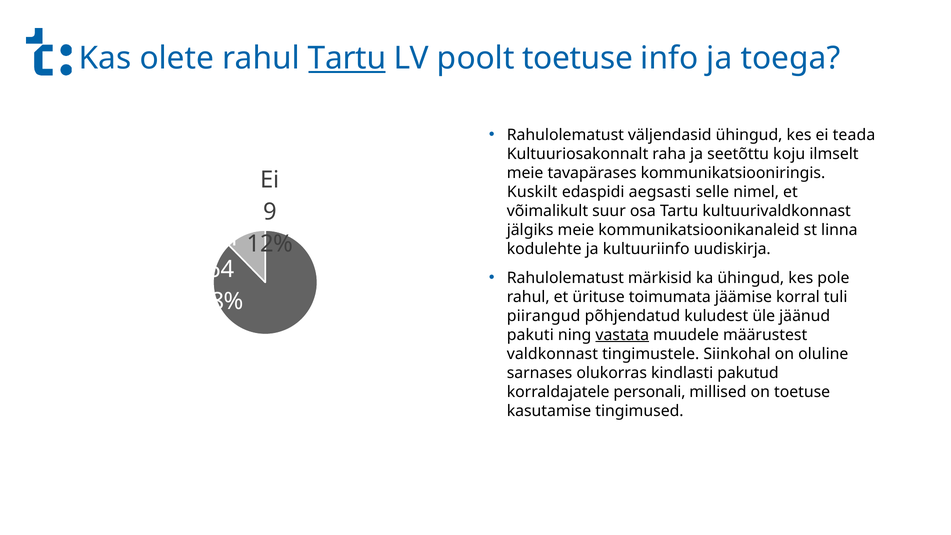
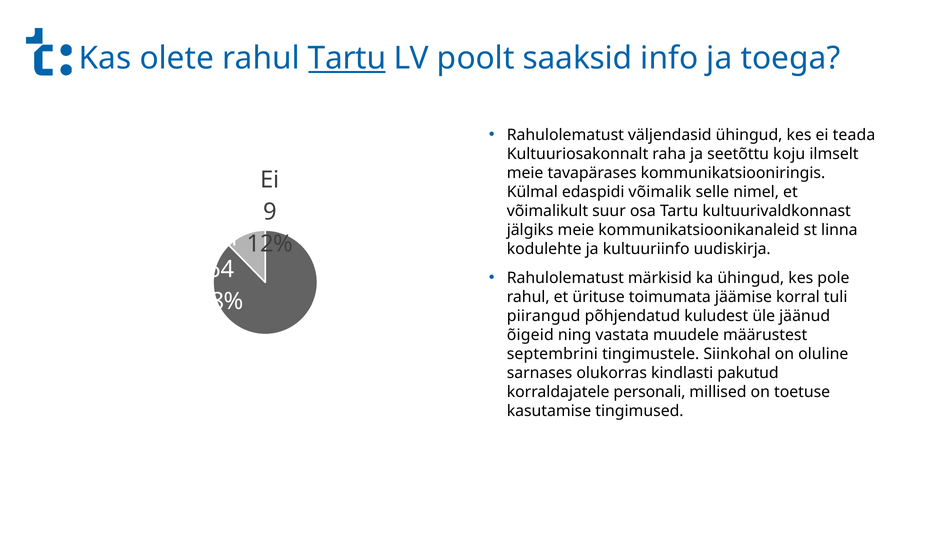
poolt toetuse: toetuse -> saaksid
Kuskilt: Kuskilt -> Külmal
aegsasti: aegsasti -> võimalik
pakuti: pakuti -> õigeid
vastata underline: present -> none
valdkonnast: valdkonnast -> septembrini
